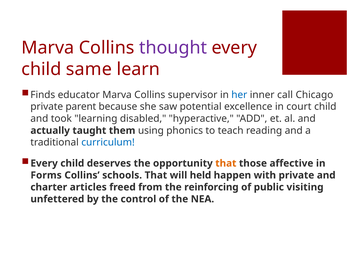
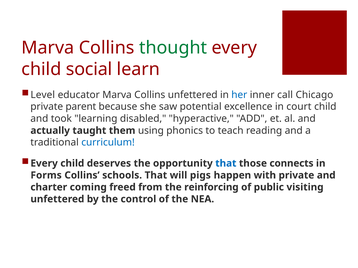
thought colour: purple -> green
same: same -> social
Finds: Finds -> Level
Collins supervisor: supervisor -> unfettered
that at (226, 164) colour: orange -> blue
affective: affective -> connects
held: held -> pigs
articles: articles -> coming
